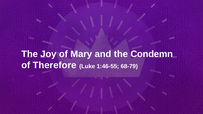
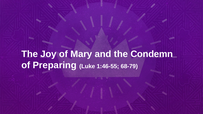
Therefore: Therefore -> Preparing
